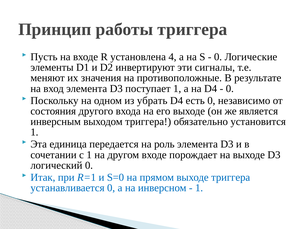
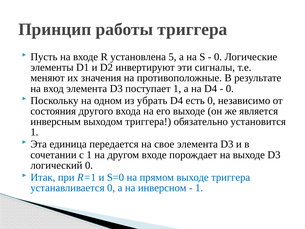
4: 4 -> 5
роль: роль -> свое
